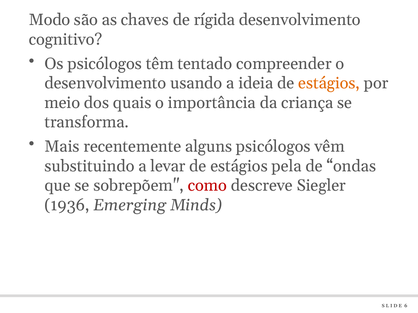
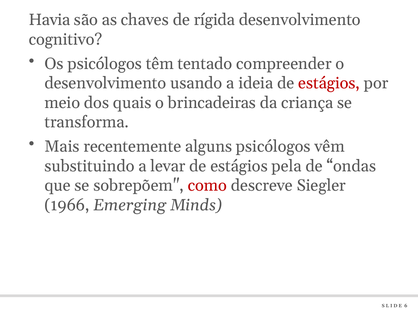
Modo: Modo -> Havia
estágios at (329, 83) colour: orange -> red
importância: importância -> brincadeiras
1936: 1936 -> 1966
